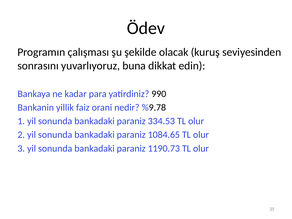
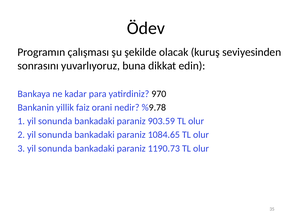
990: 990 -> 970
334.53: 334.53 -> 903.59
